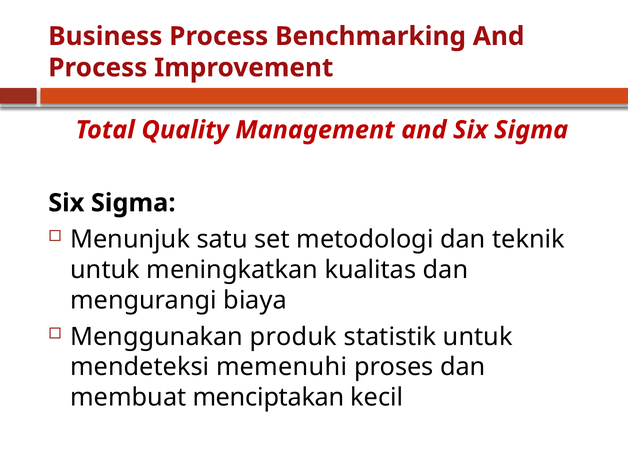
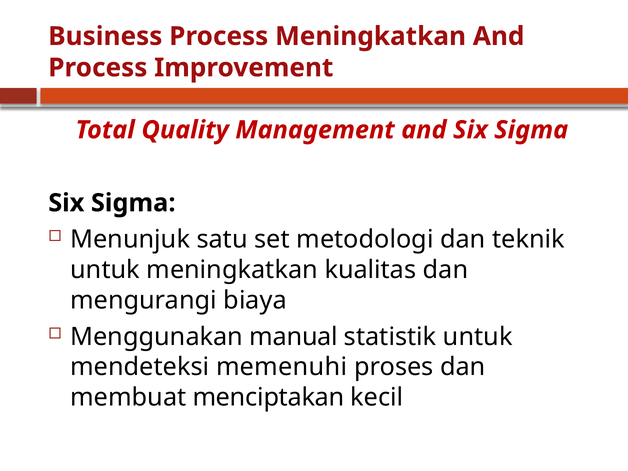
Process Benchmarking: Benchmarking -> Meningkatkan
produk: produk -> manual
